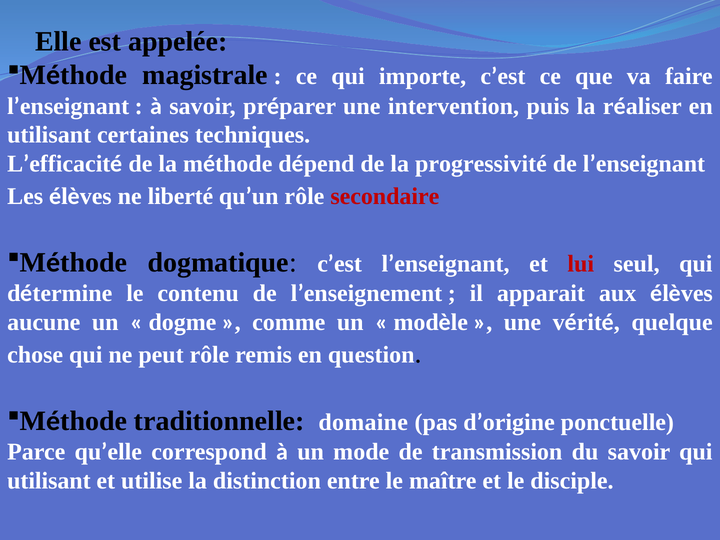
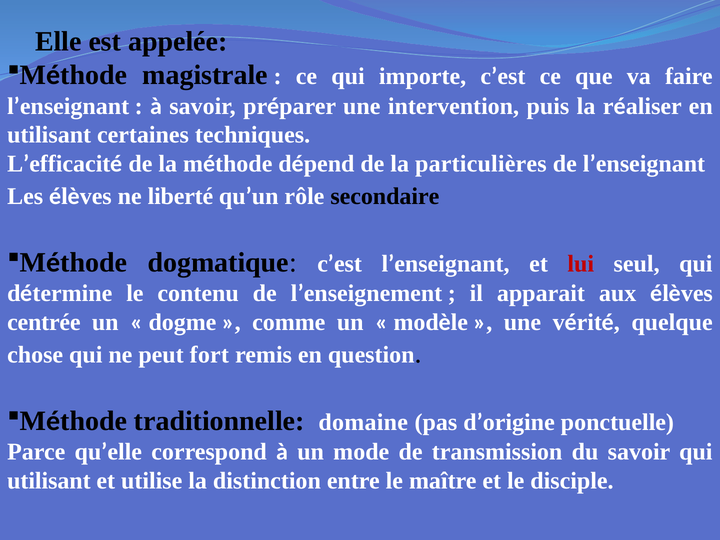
progressivité: progressivité -> particulières
secondaire colour: red -> black
aucune: aucune -> centrée
peut rôle: rôle -> fort
